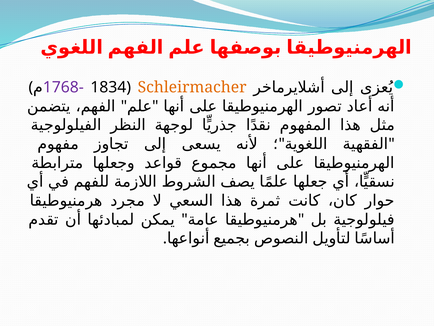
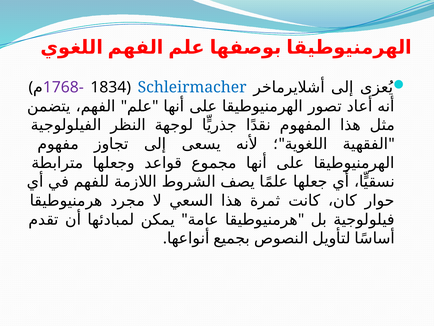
Schleirmacher colour: orange -> blue
